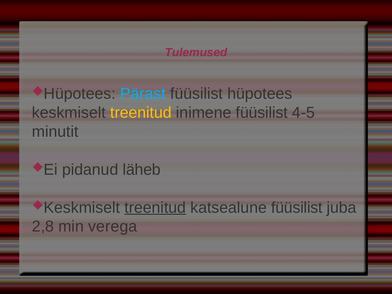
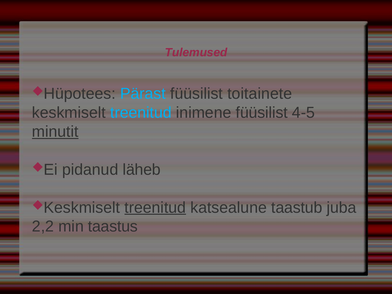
hüpotees: hüpotees -> toitainete
treenitud at (141, 113) colour: yellow -> light blue
minutit underline: none -> present
katsealune füüsilist: füüsilist -> taastub
2,8: 2,8 -> 2,2
verega: verega -> taastus
